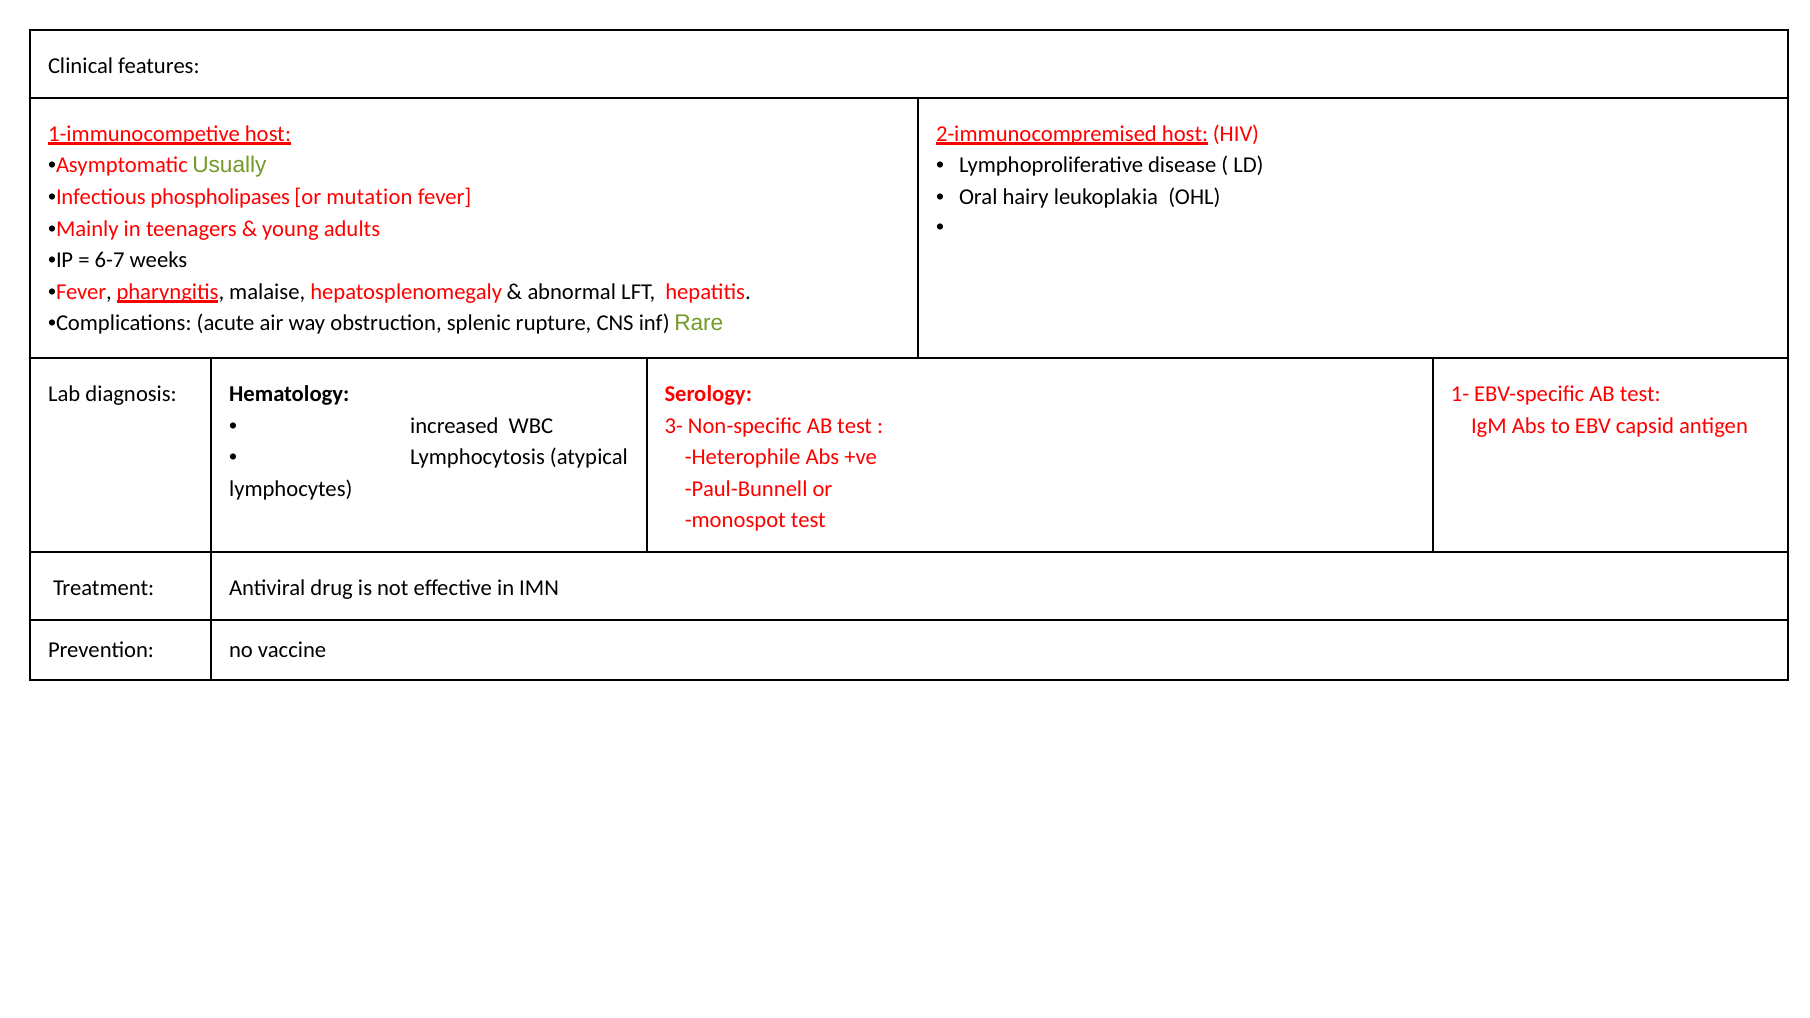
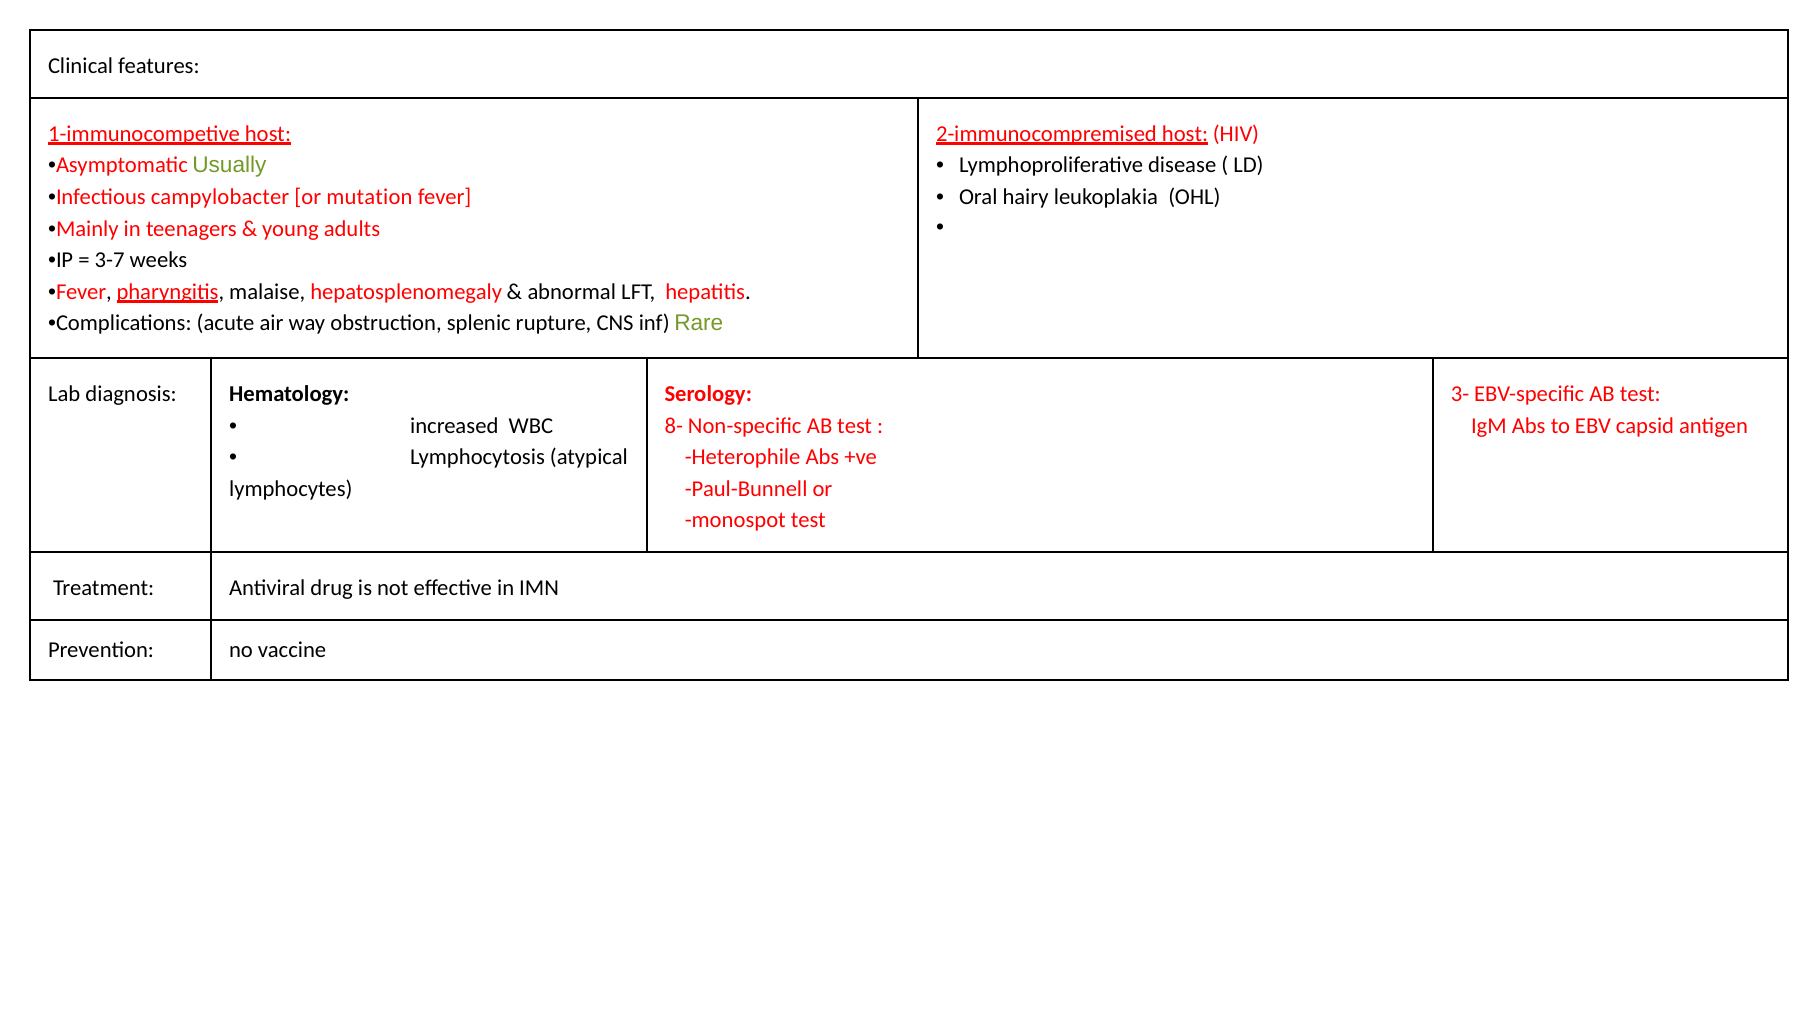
phospholipases: phospholipases -> campylobacter
6-7: 6-7 -> 3-7
1-: 1- -> 3-
3-: 3- -> 8-
